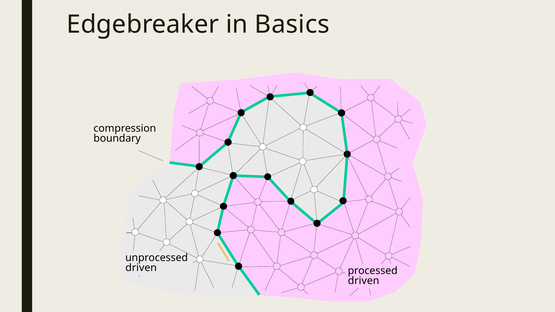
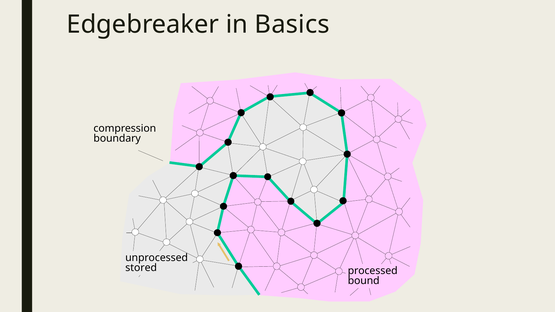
driven at (141, 268): driven -> stored
driven at (364, 281): driven -> bound
